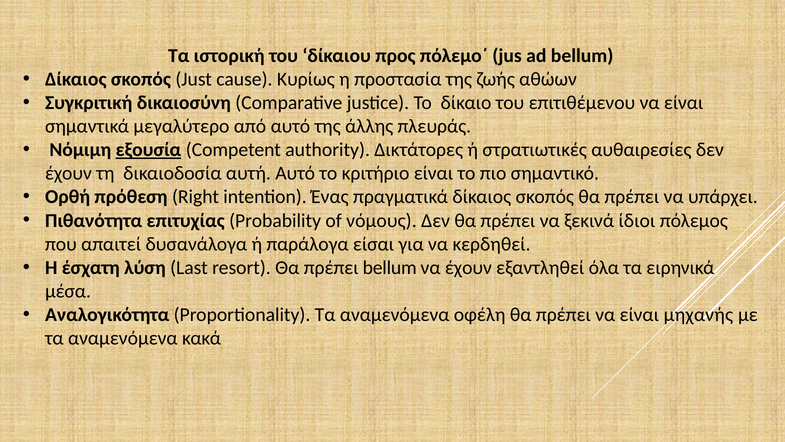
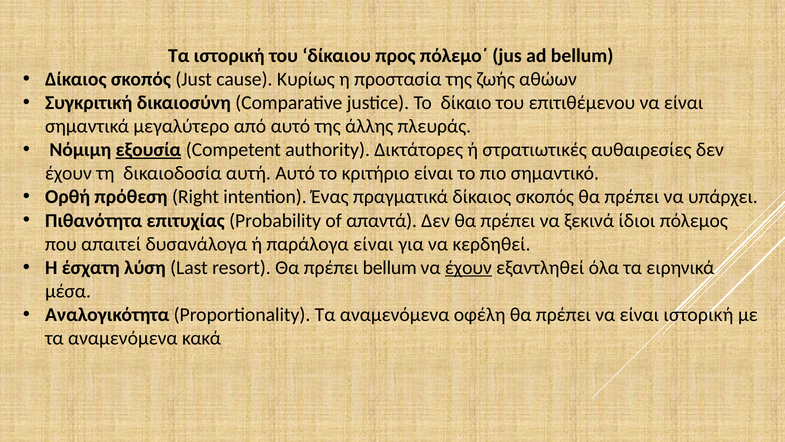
νόμους: νόμους -> απαντά
παράλογα είσαι: είσαι -> είναι
έχουν at (468, 267) underline: none -> present
είναι μηχανής: μηχανής -> ιστορική
